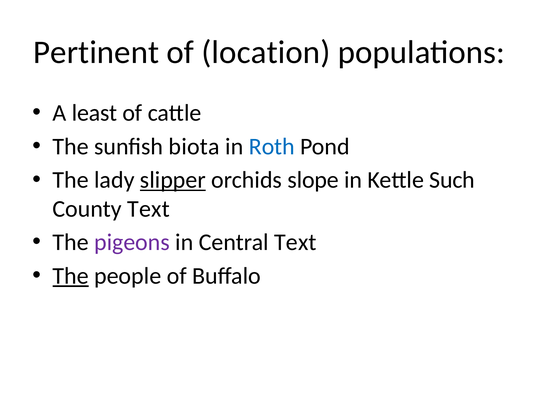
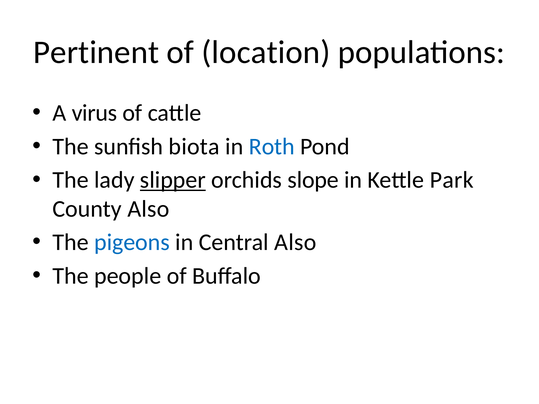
least: least -> virus
Such: Such -> Park
County Text: Text -> Also
pigeons colour: purple -> blue
Central Text: Text -> Also
The at (71, 276) underline: present -> none
